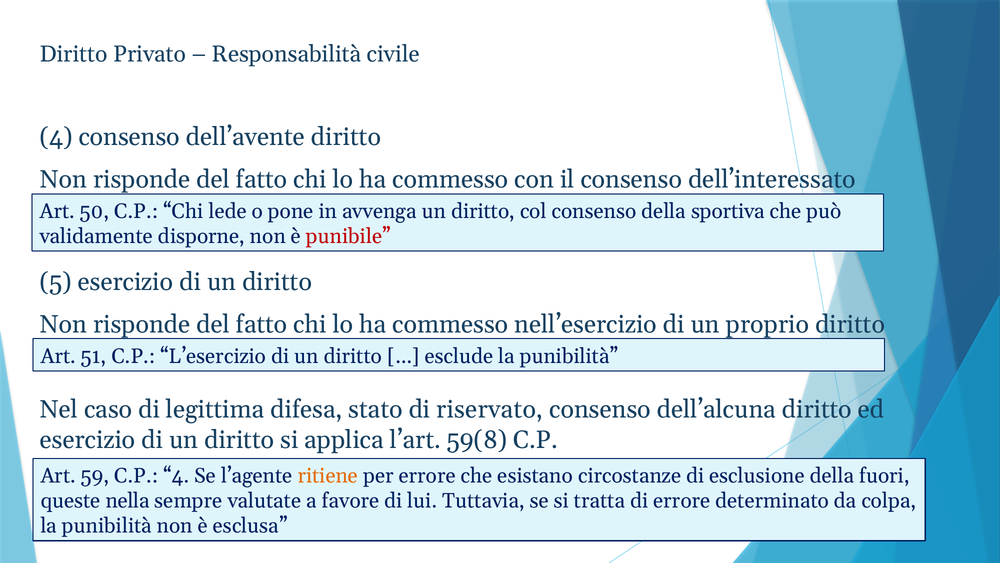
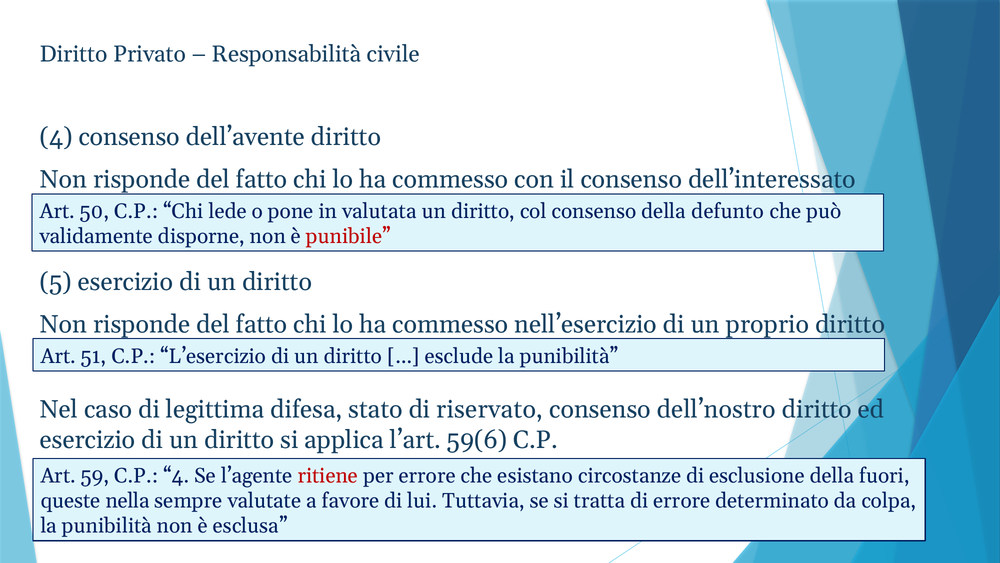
avvenga: avvenga -> valutata
sportiva: sportiva -> defunto
dell’alcuna: dell’alcuna -> dell’nostro
59(8: 59(8 -> 59(6
ritiene colour: orange -> red
